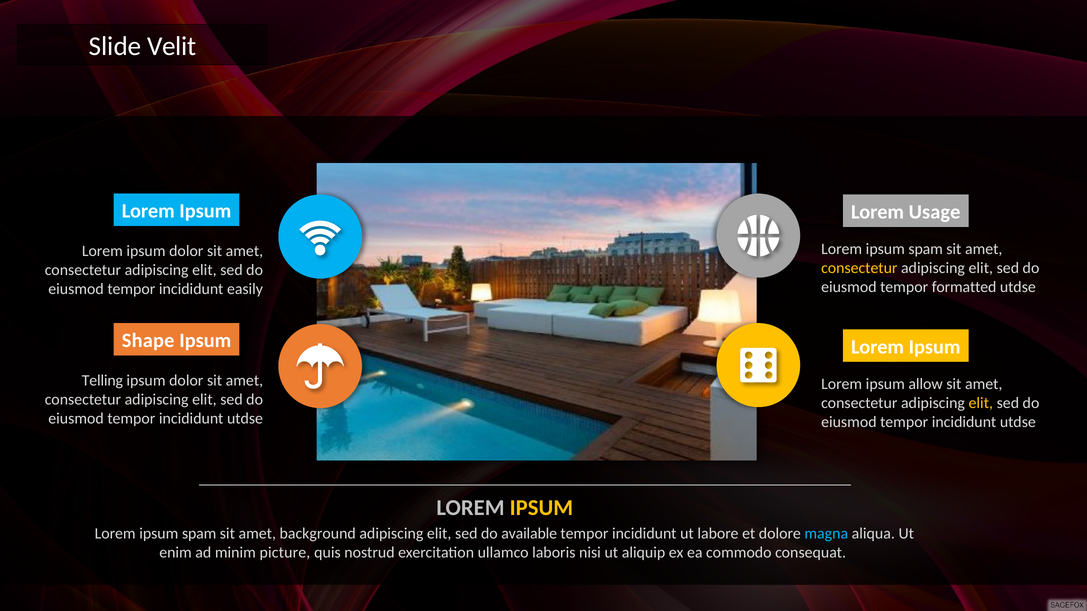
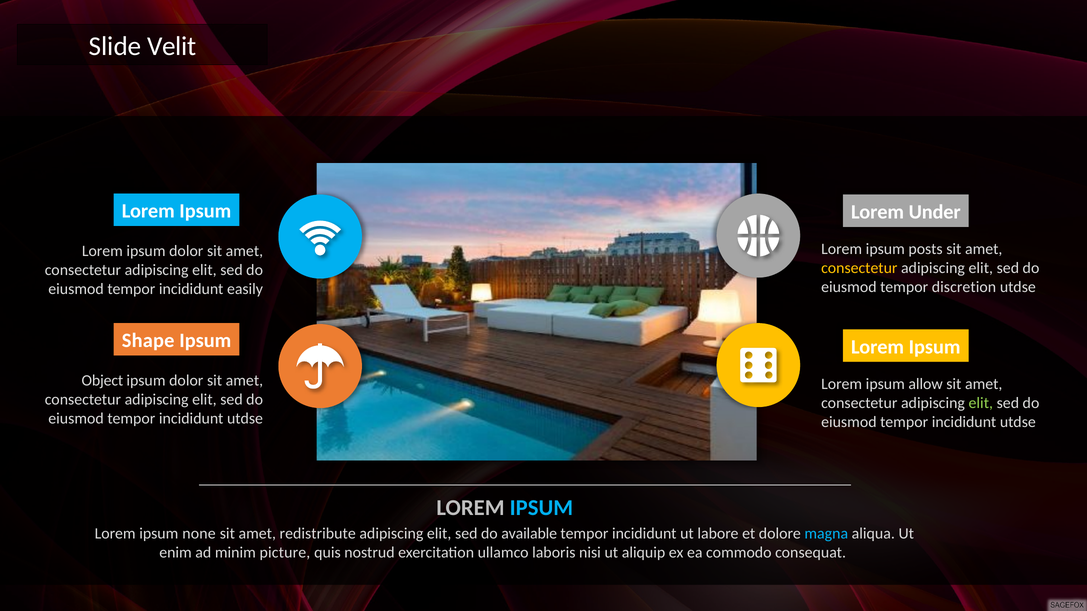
Usage: Usage -> Under
spam at (926, 249): spam -> posts
formatted: formatted -> discretion
Telling: Telling -> Object
elit at (981, 403) colour: yellow -> light green
IPSUM at (541, 508) colour: yellow -> light blue
spam at (199, 534): spam -> none
background: background -> redistribute
